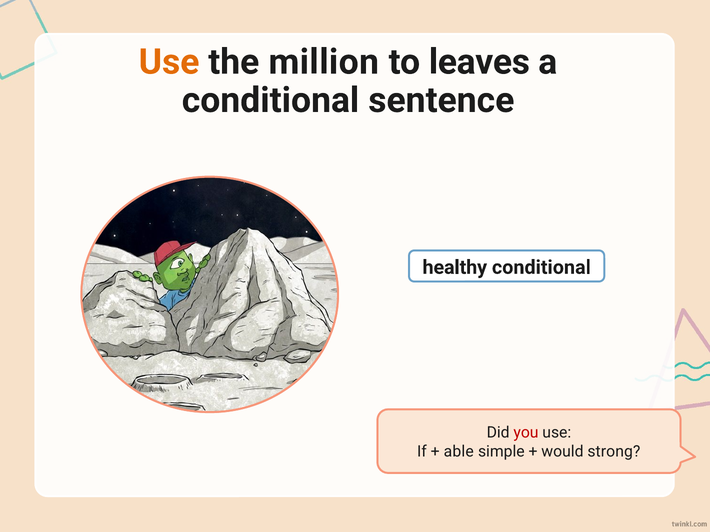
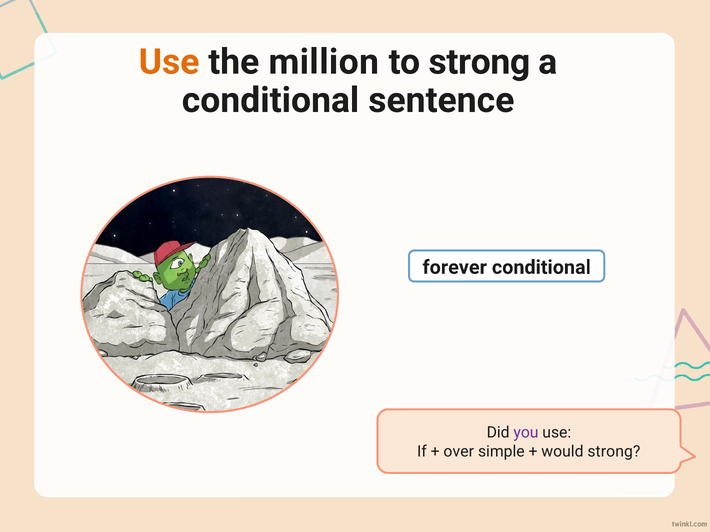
to leaves: leaves -> strong
healthy: healthy -> forever
you colour: red -> purple
able: able -> over
